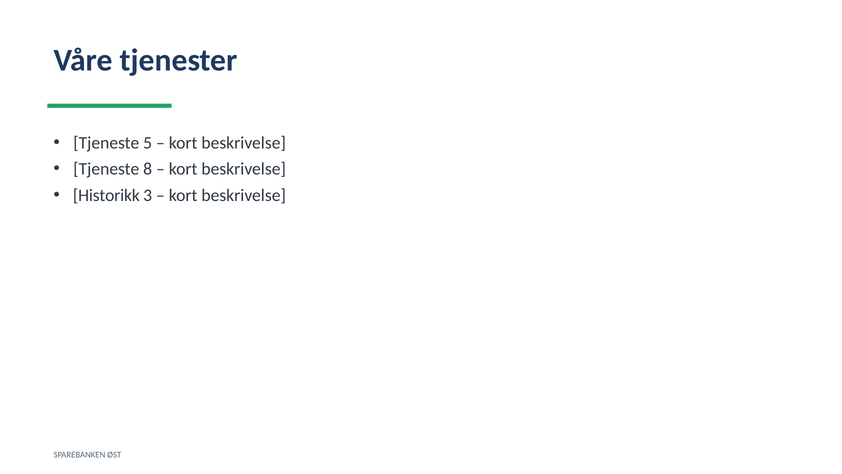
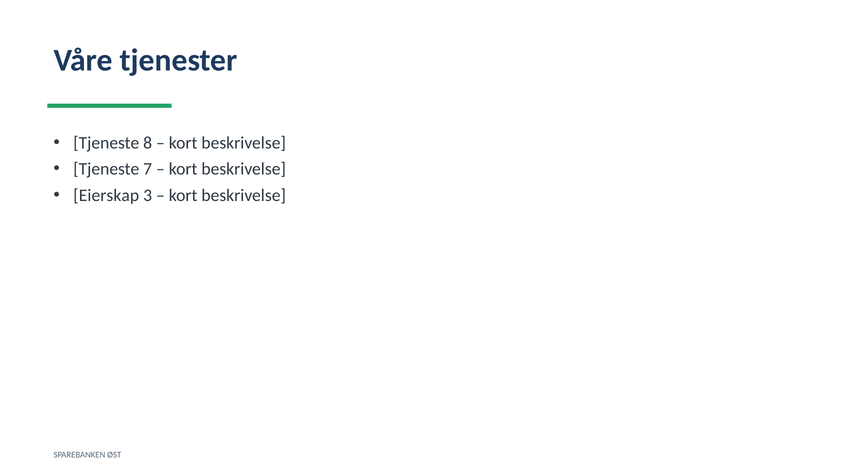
5: 5 -> 8
8: 8 -> 7
Historikk: Historikk -> Eierskap
